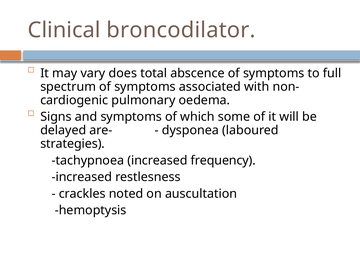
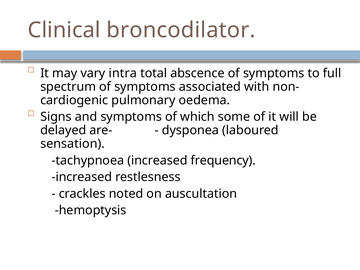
does: does -> intra
strategies: strategies -> sensation
